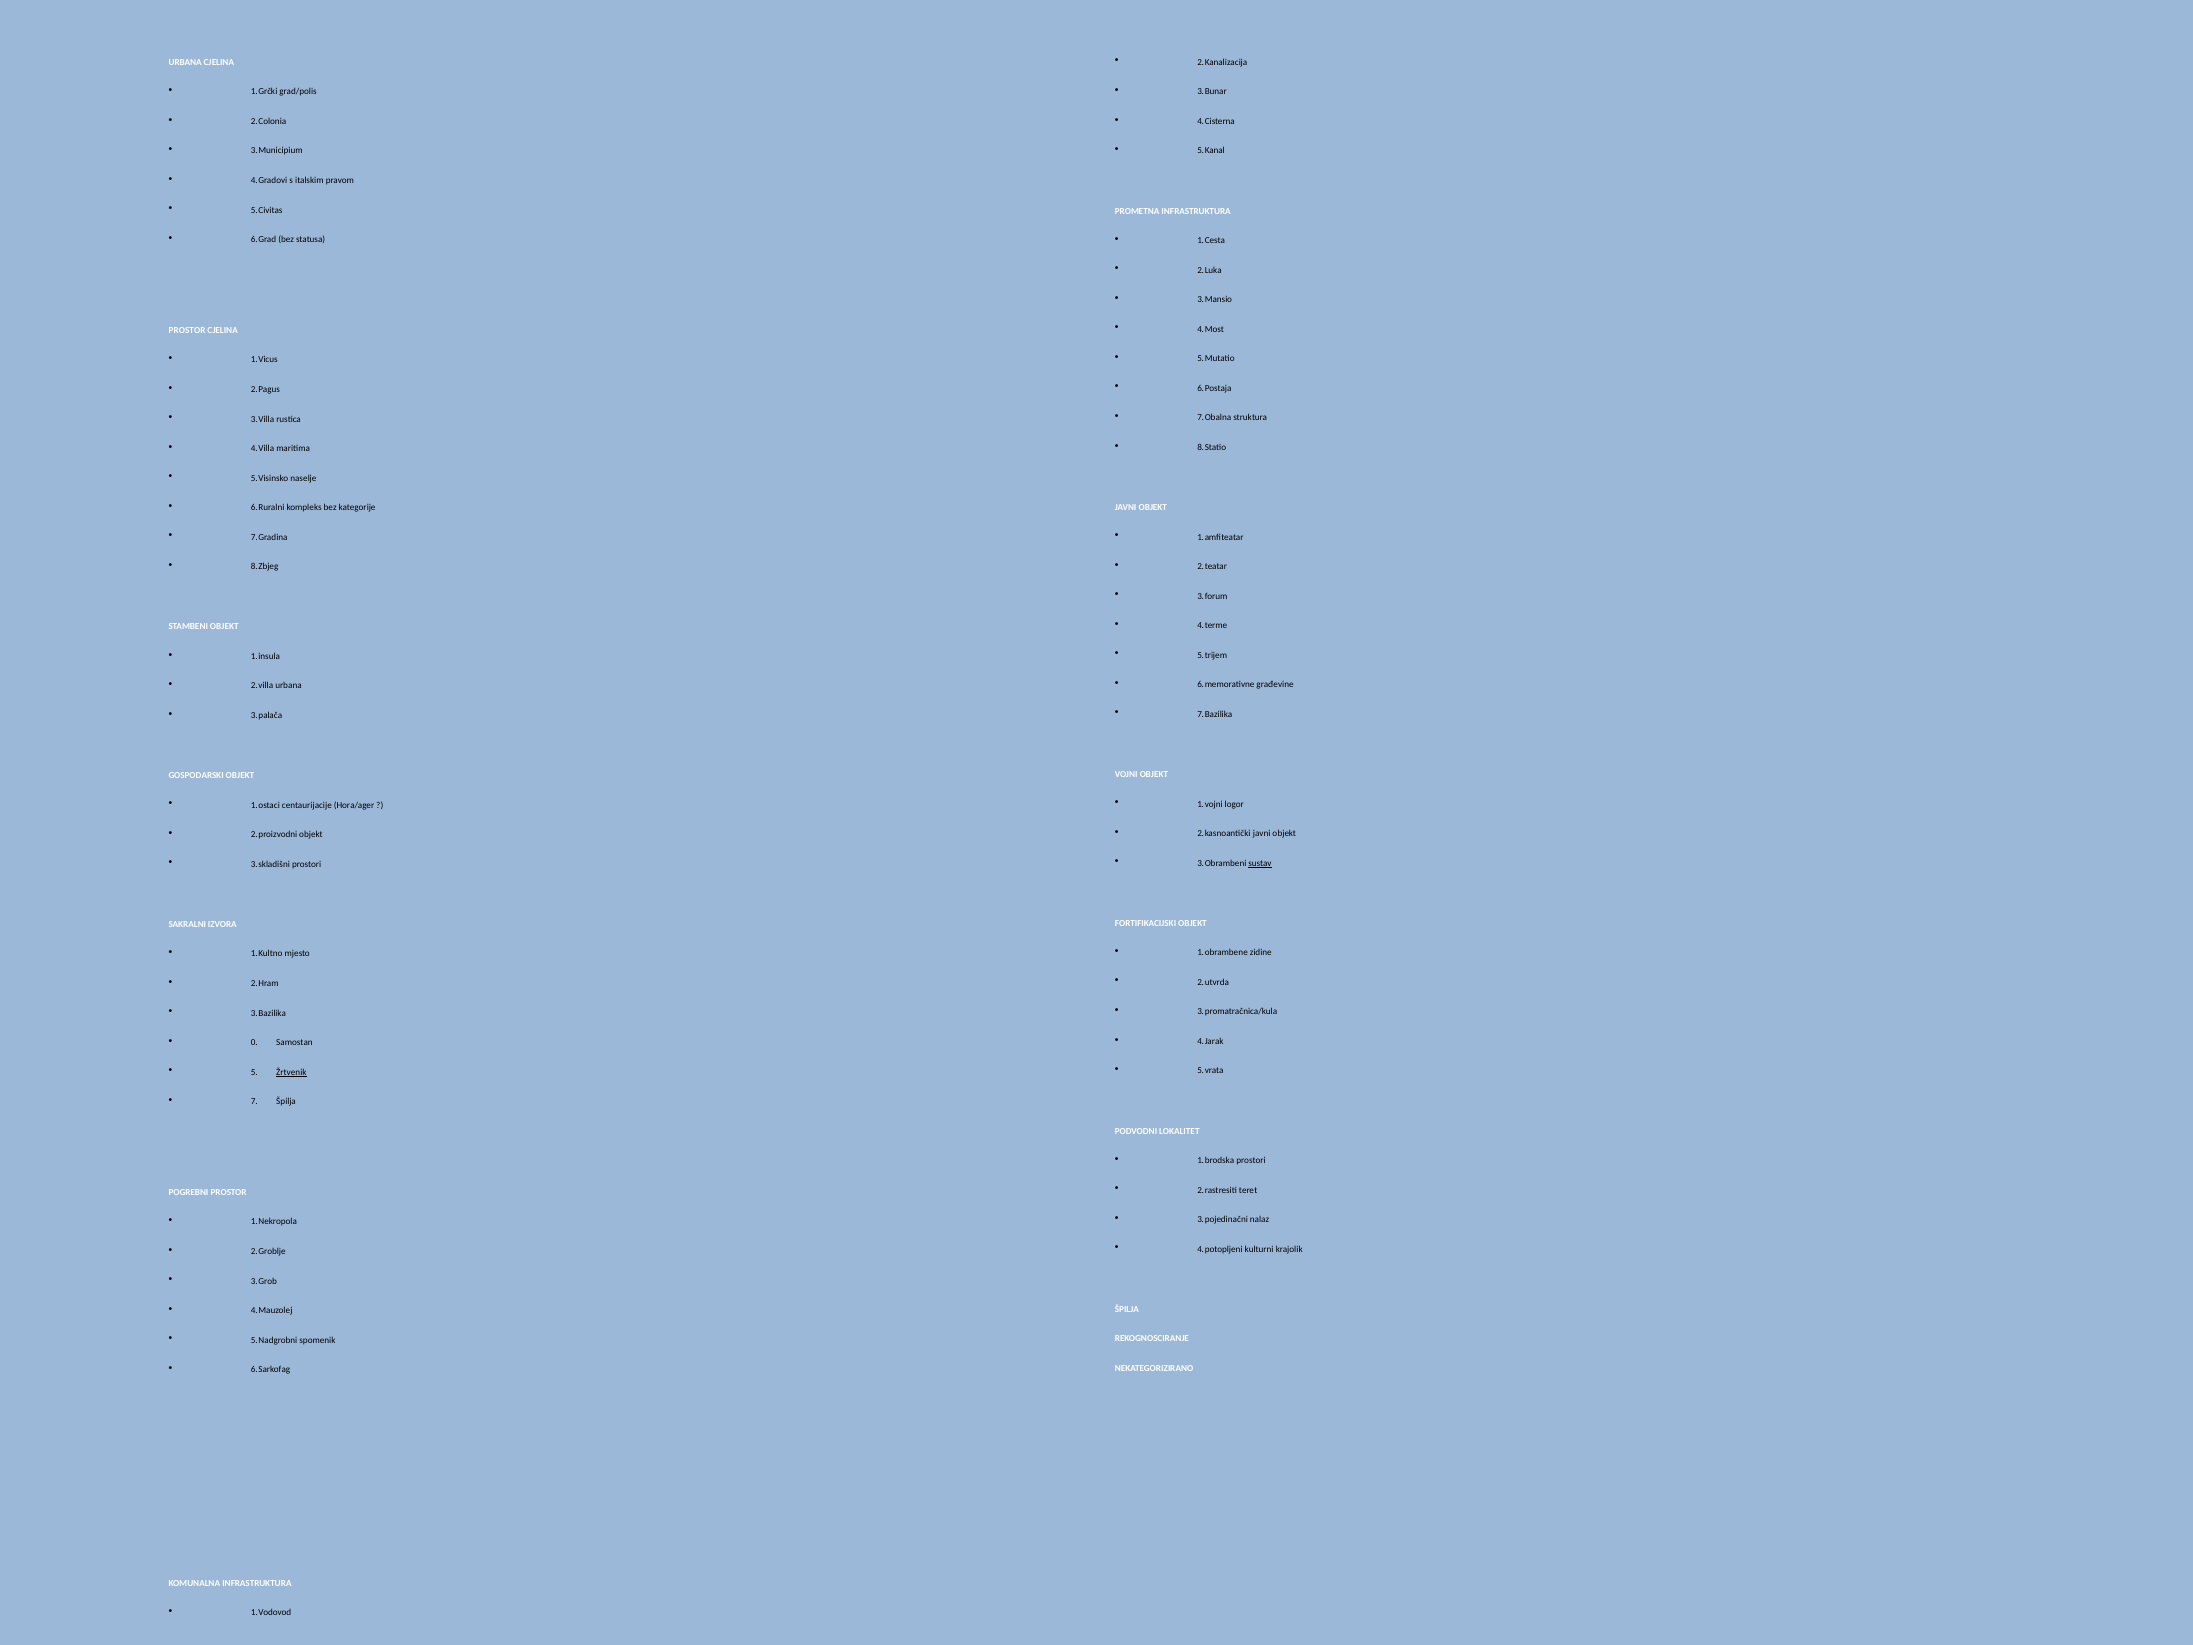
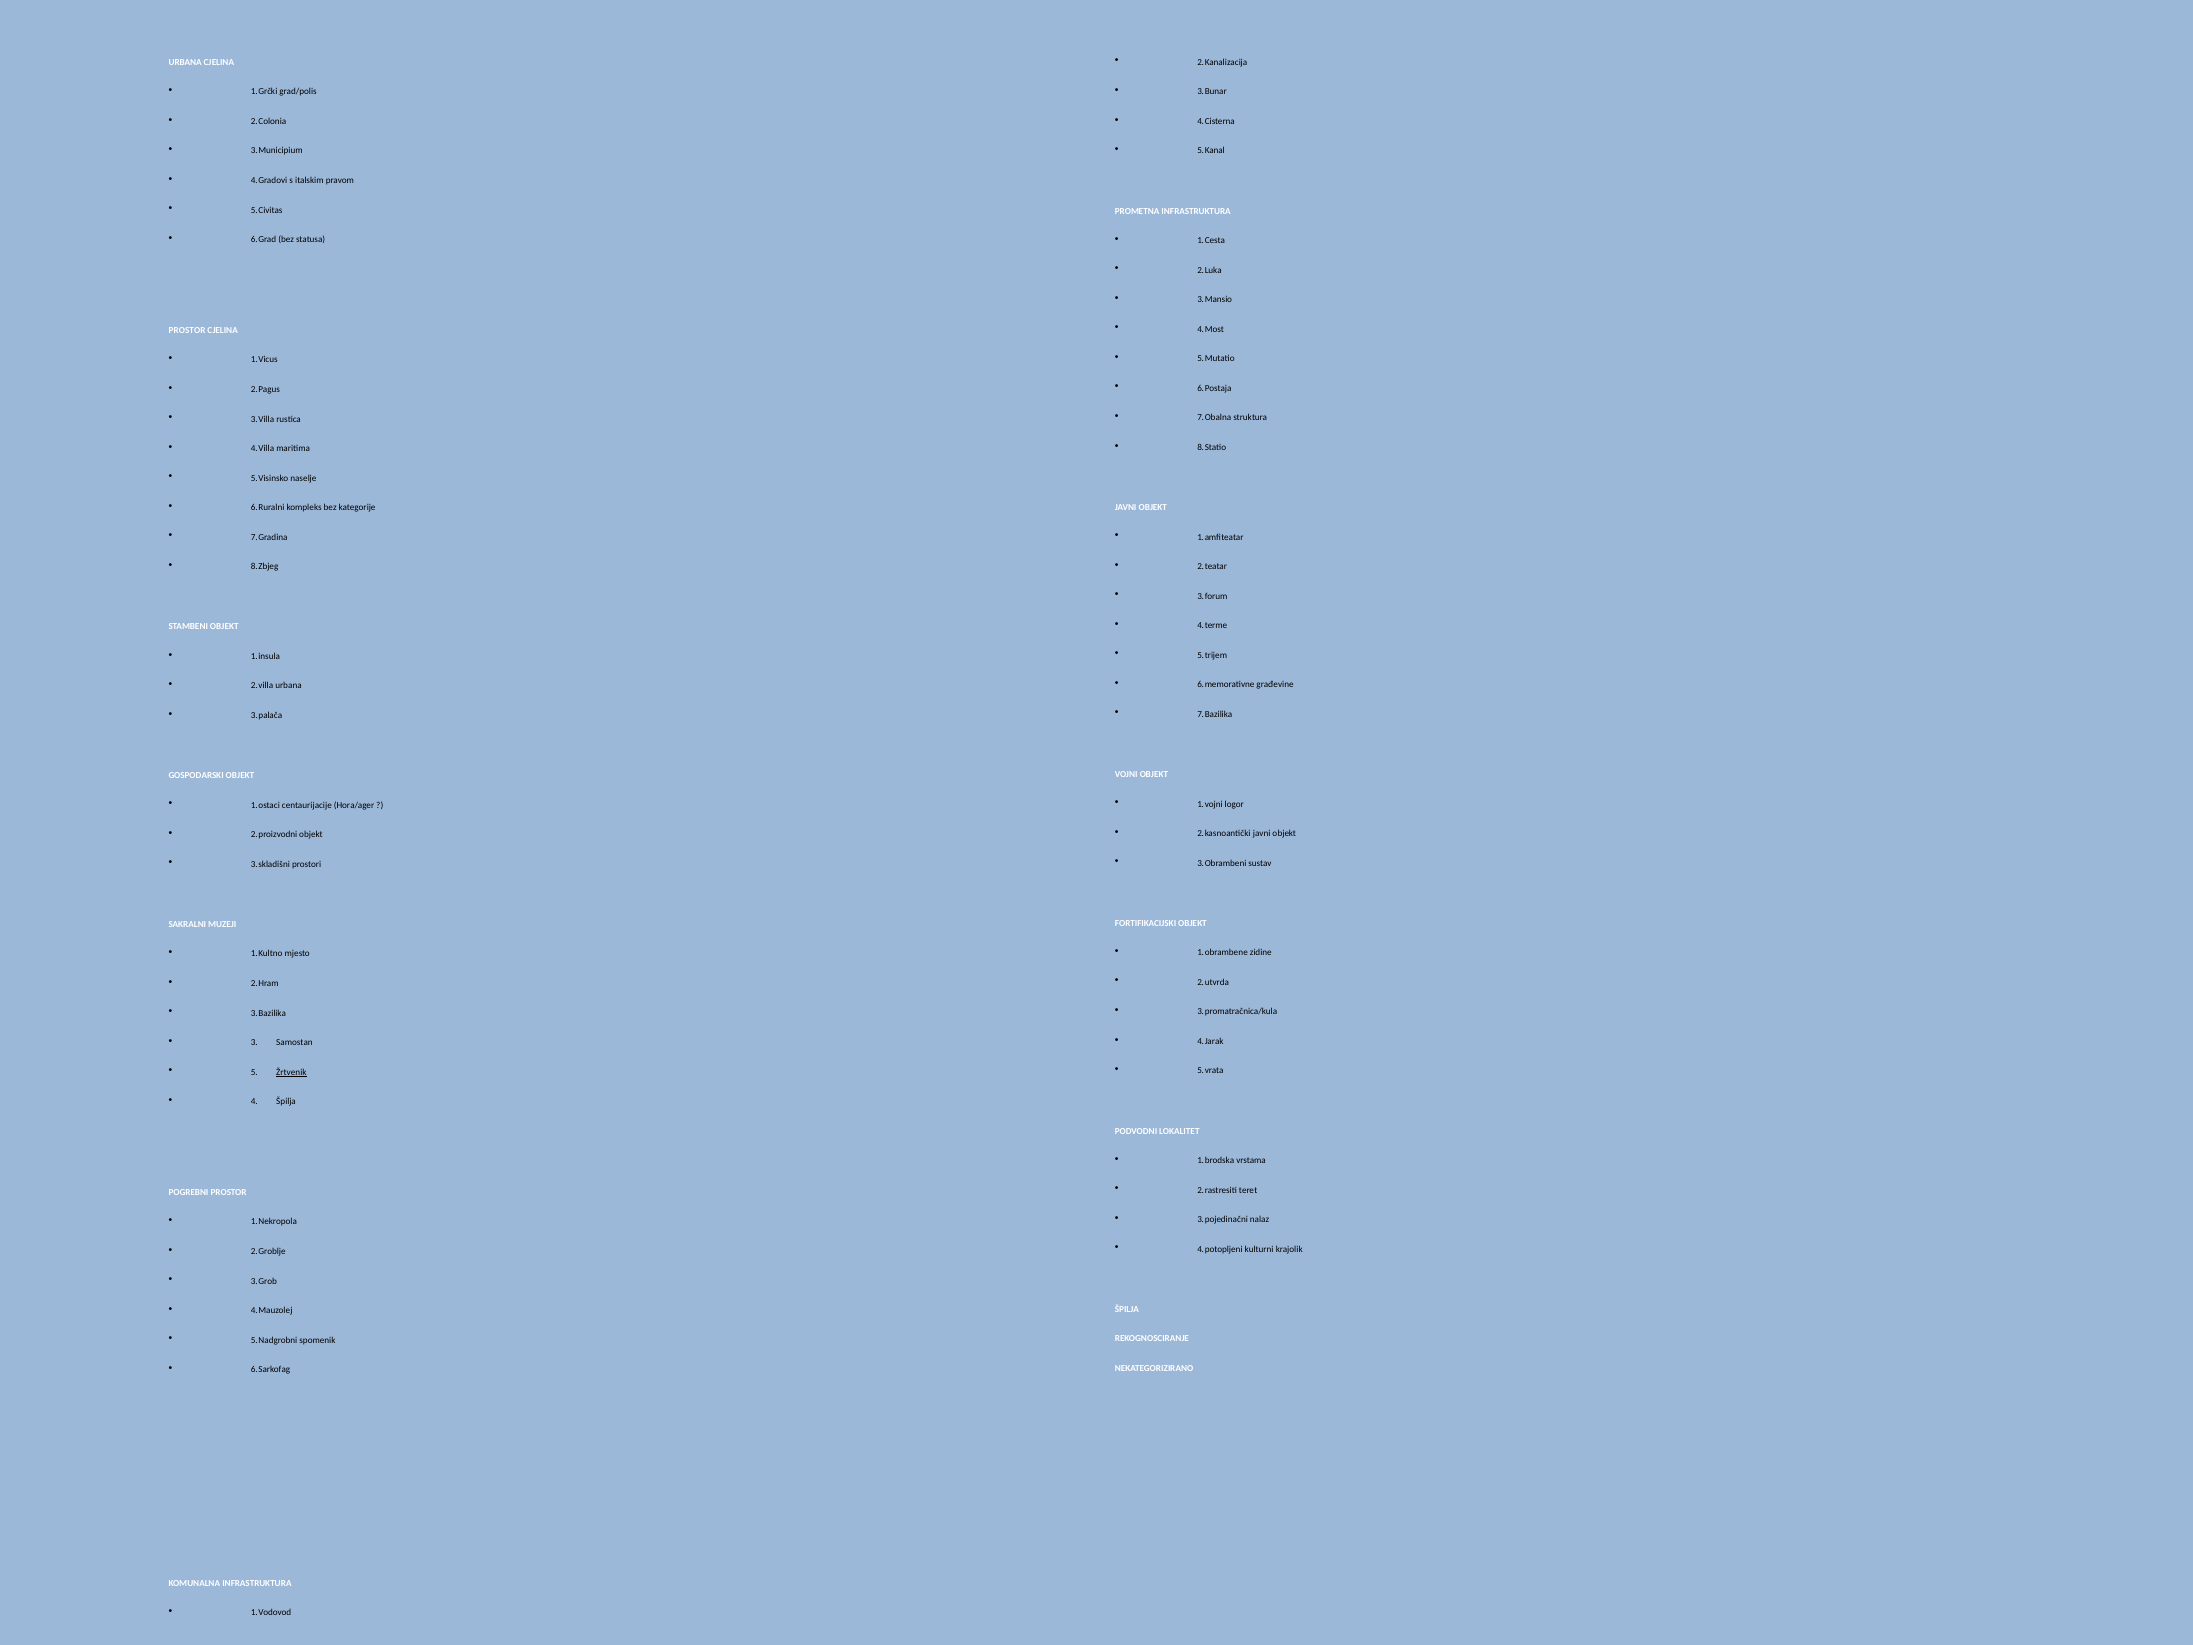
sustav underline: present -> none
IZVORA: IZVORA -> MUZEJI
0: 0 -> 3
7: 7 -> 4
prostori at (1251, 1160): prostori -> vrstama
